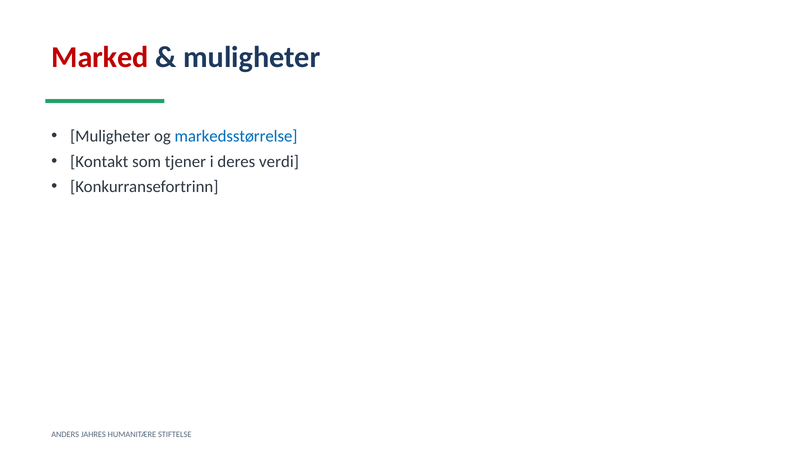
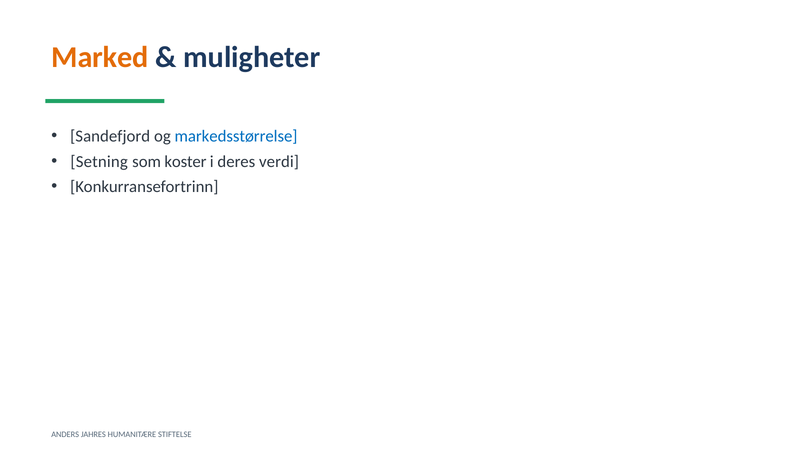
Marked colour: red -> orange
Muligheter at (110, 137): Muligheter -> Sandefjord
Kontakt: Kontakt -> Setning
tjener: tjener -> koster
